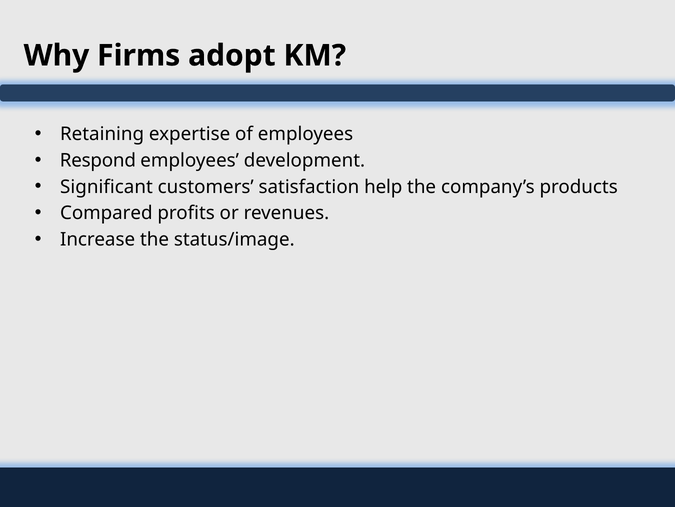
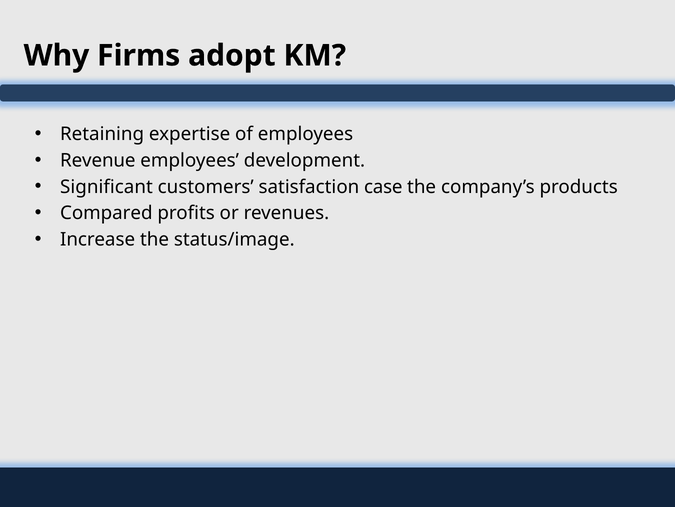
Respond: Respond -> Revenue
help: help -> case
